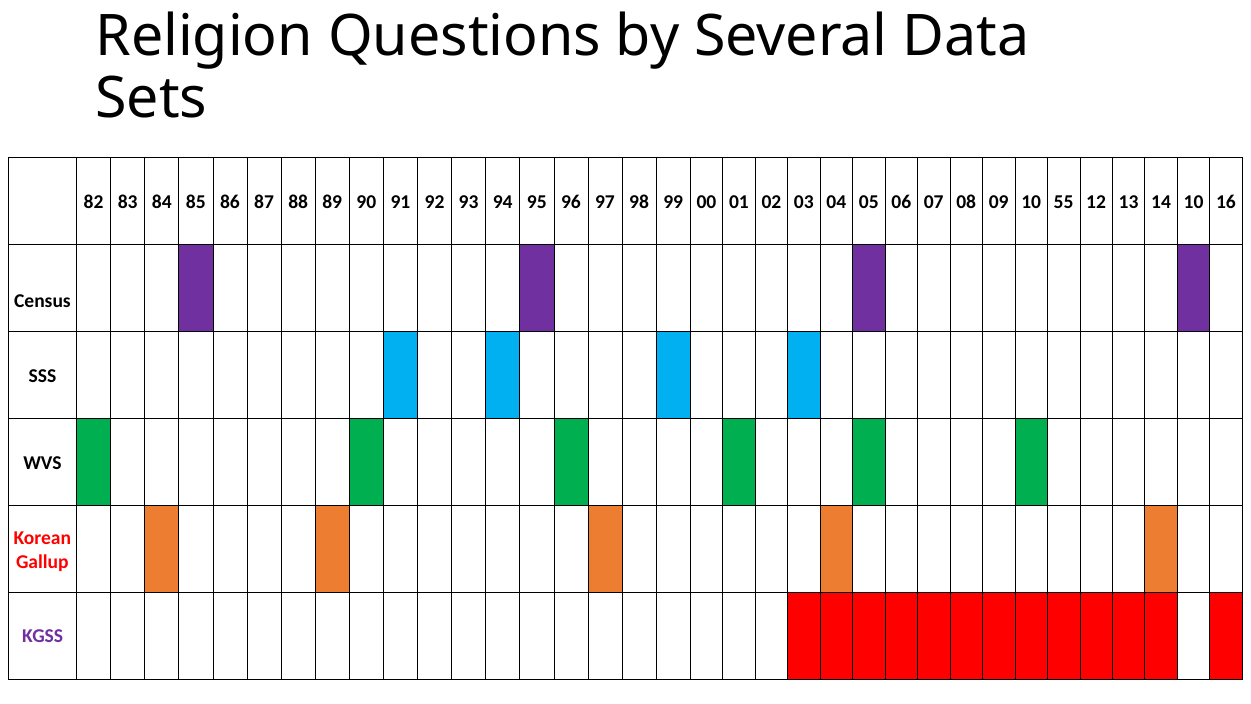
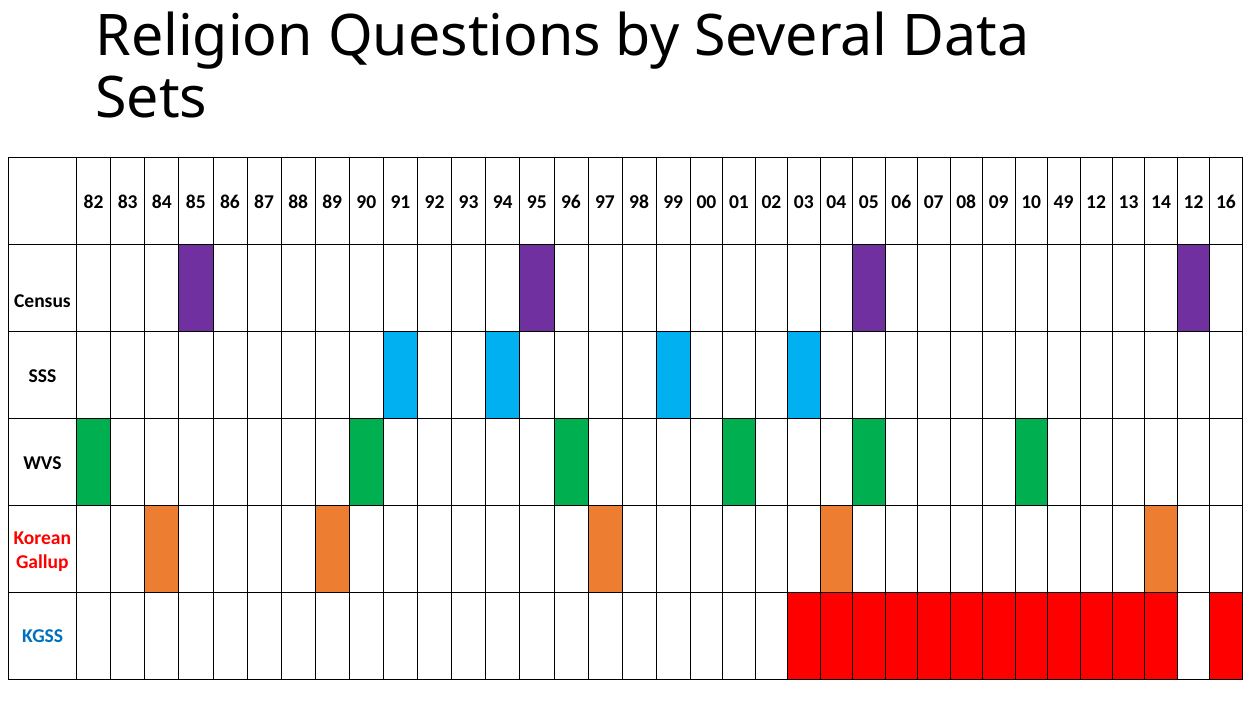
55: 55 -> 49
14 10: 10 -> 12
KGSS colour: purple -> blue
